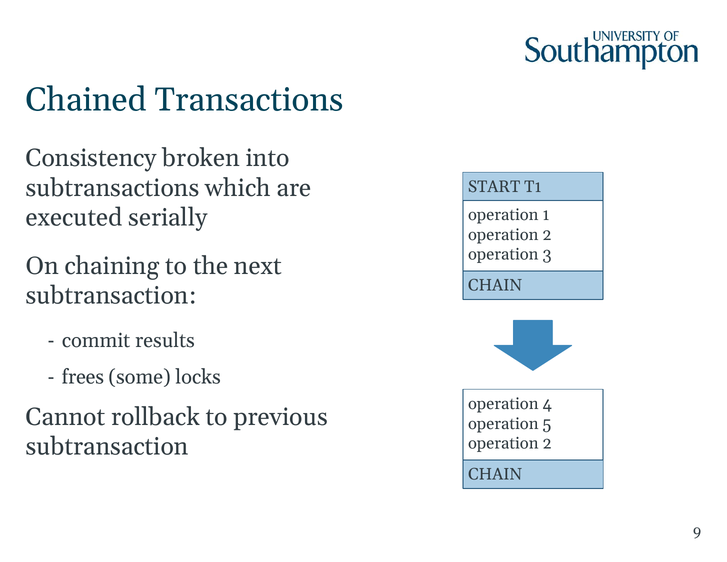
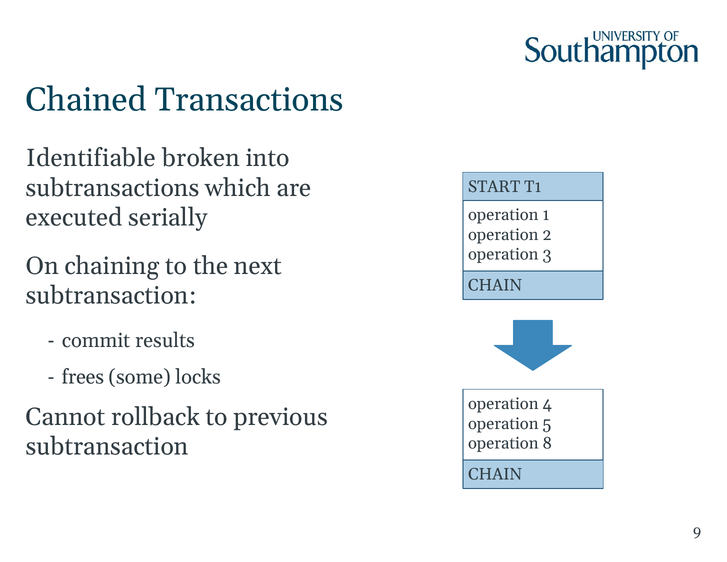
Consistency: Consistency -> Identifiable
2 at (547, 443): 2 -> 8
